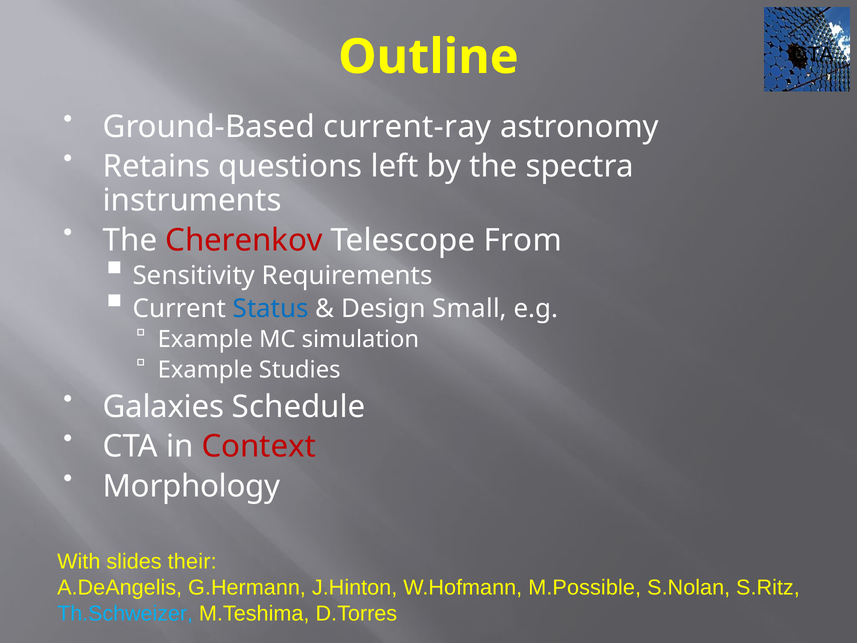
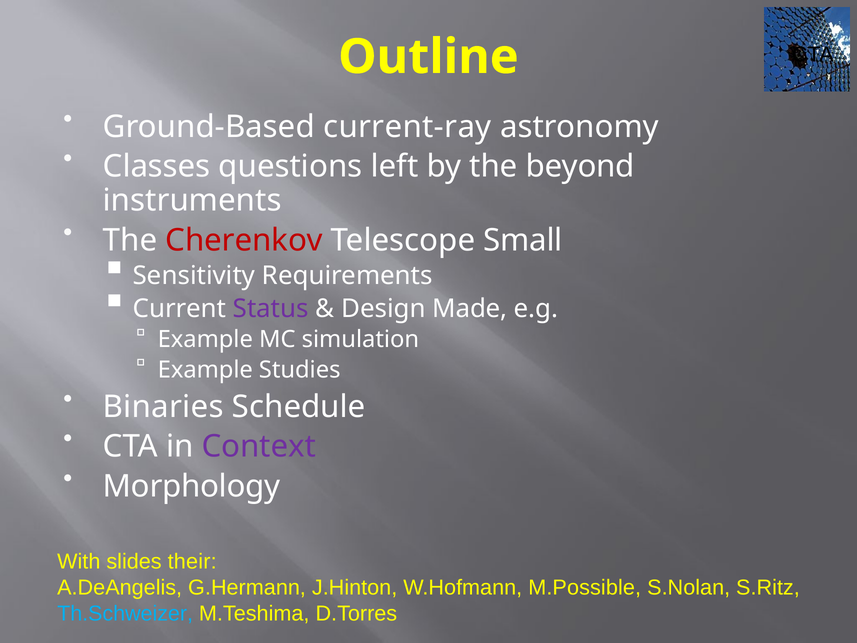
Retains: Retains -> Classes
spectra: spectra -> beyond
From: From -> Small
Status colour: blue -> purple
Small: Small -> Made
Galaxies: Galaxies -> Binaries
Context colour: red -> purple
